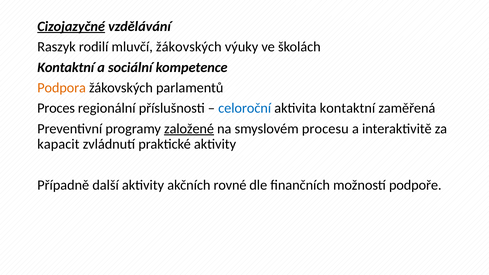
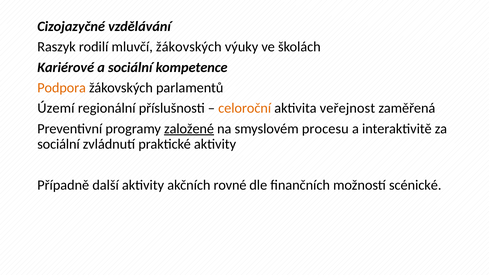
Cizojazyčné underline: present -> none
Kontaktní at (66, 67): Kontaktní -> Kariérové
Proces: Proces -> Území
celoroční colour: blue -> orange
aktivita kontaktní: kontaktní -> veřejnost
kapacit at (58, 144): kapacit -> sociální
podpoře: podpoře -> scénické
